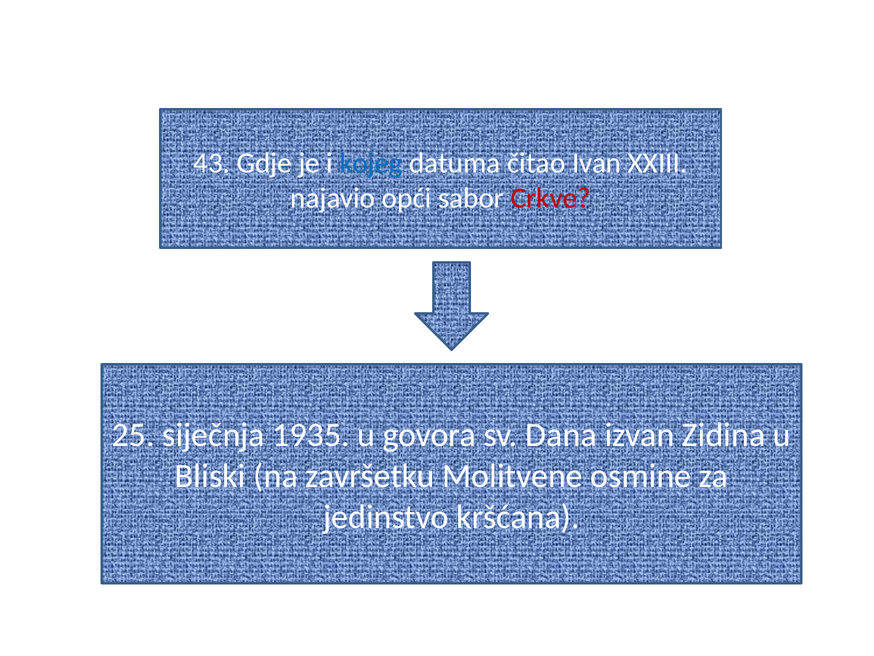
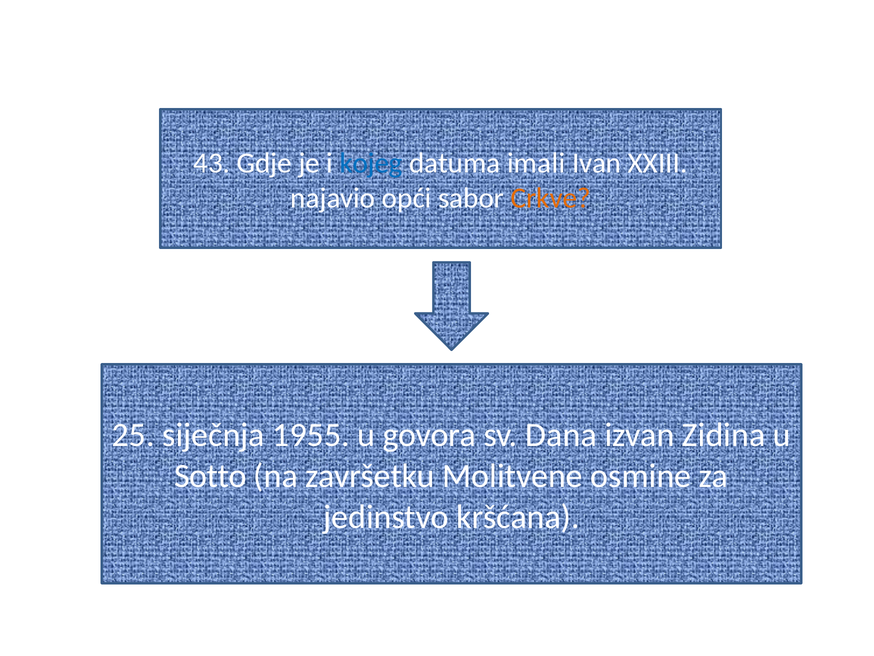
čitao: čitao -> imali
Crkve colour: red -> orange
1935: 1935 -> 1955
Bliski: Bliski -> Sotto
